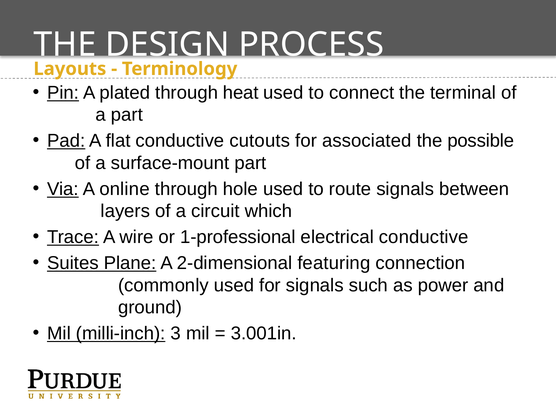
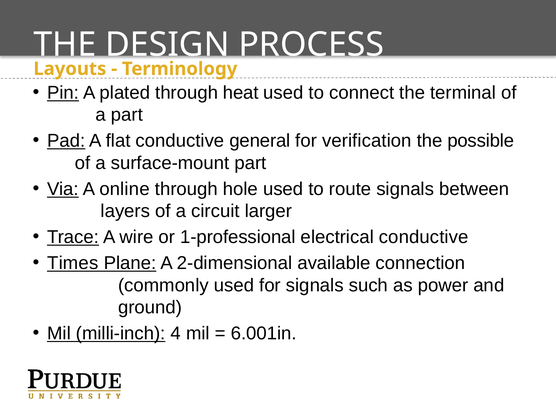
cutouts: cutouts -> general
associated: associated -> verification
which: which -> larger
Suites: Suites -> Times
featuring: featuring -> available
3: 3 -> 4
3.001in: 3.001in -> 6.001in
